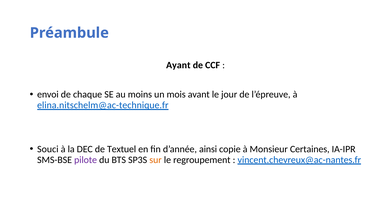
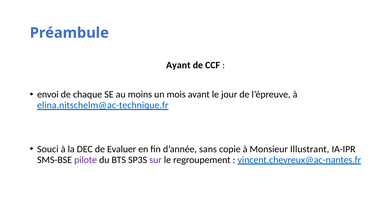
Textuel: Textuel -> Evaluer
ainsi: ainsi -> sans
Certaines: Certaines -> Illustrant
sur colour: orange -> purple
